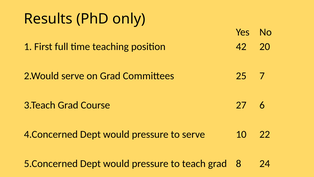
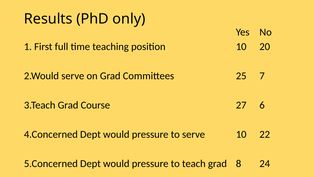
position 42: 42 -> 10
